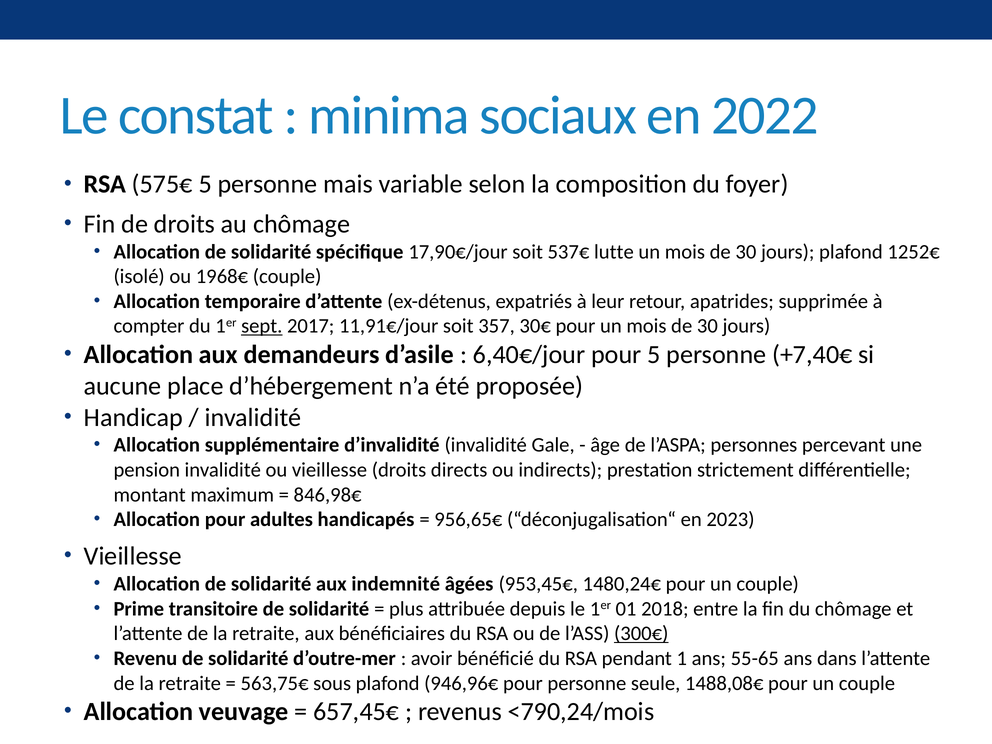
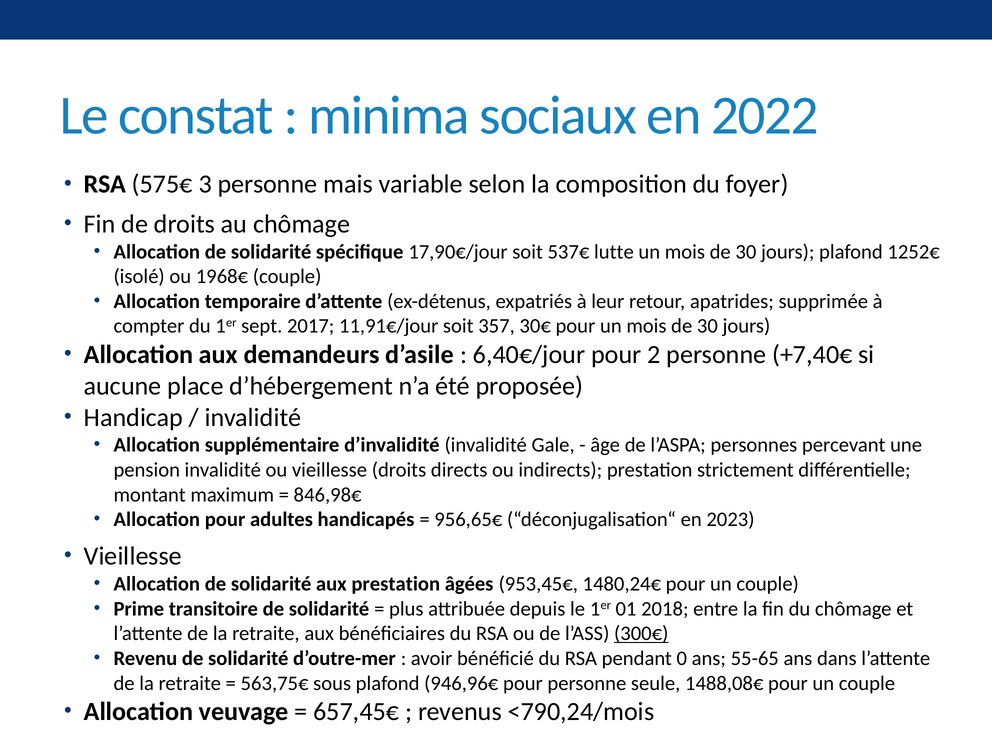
575€ 5: 5 -> 3
sept underline: present -> none
pour 5: 5 -> 2
aux indemnité: indemnité -> prestation
1: 1 -> 0
